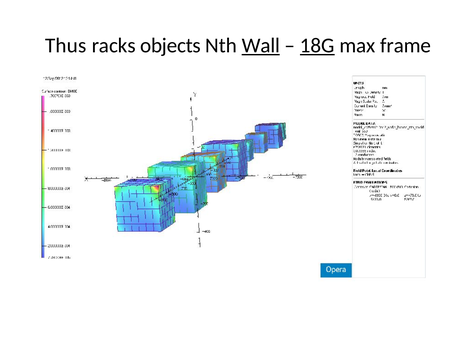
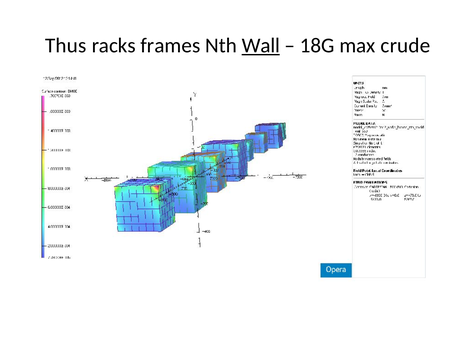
objects: objects -> frames
18G underline: present -> none
frame: frame -> crude
